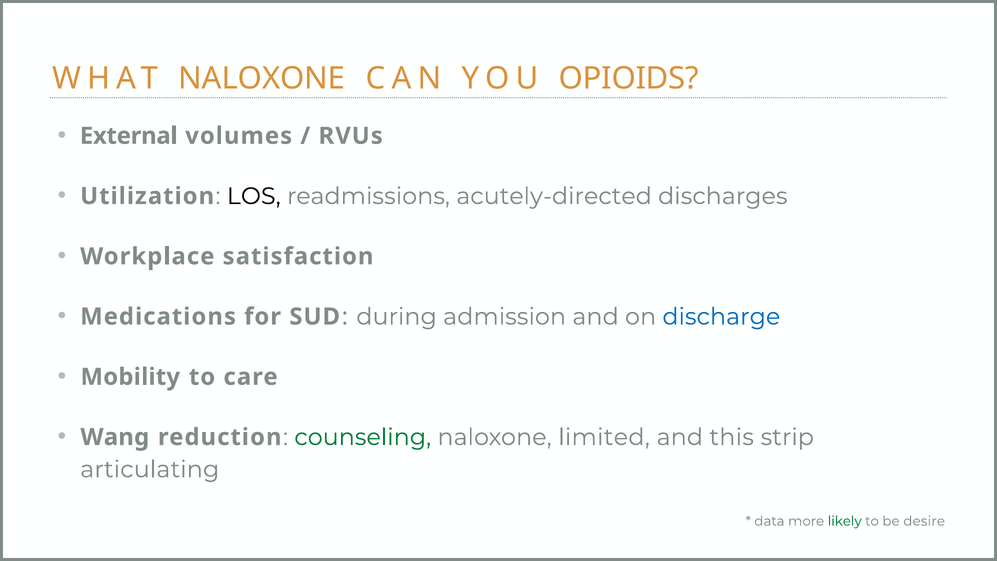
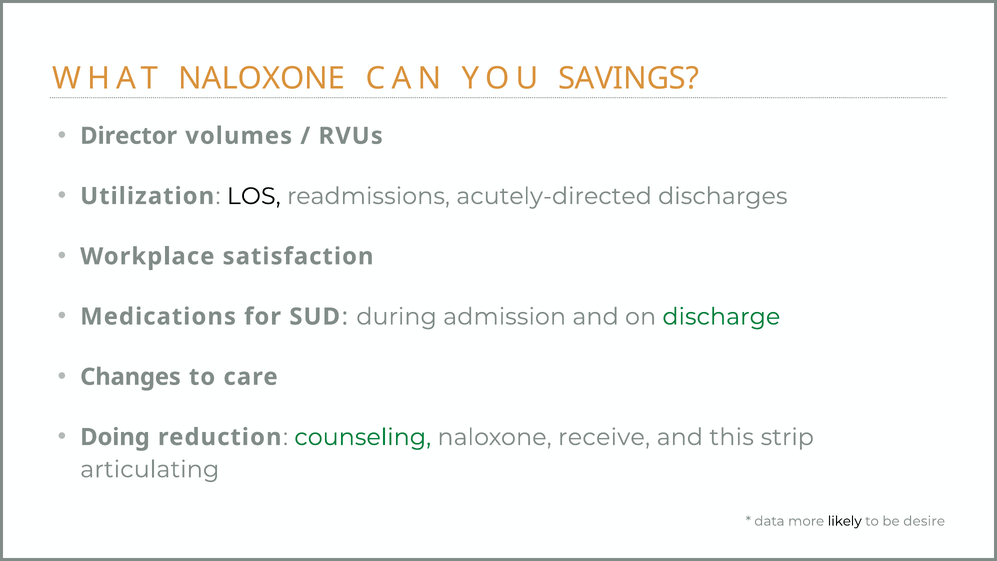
OPIOIDS: OPIOIDS -> SAVINGS
External: External -> Director
discharge colour: blue -> green
Mobility: Mobility -> Changes
Wang: Wang -> Doing
limited: limited -> receive
likely colour: green -> black
